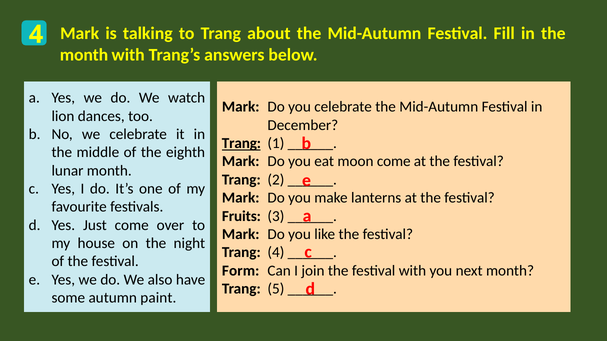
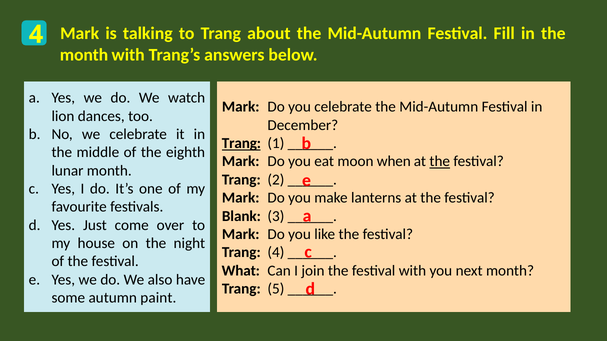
moon come: come -> when
the at (440, 162) underline: none -> present
Fruits: Fruits -> Blank
Form: Form -> What
